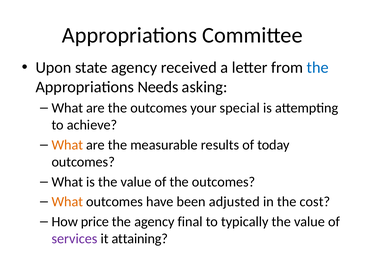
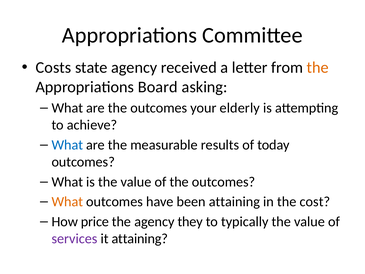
Upon: Upon -> Costs
the at (318, 67) colour: blue -> orange
Needs: Needs -> Board
special: special -> elderly
What at (67, 145) colour: orange -> blue
been adjusted: adjusted -> attaining
final: final -> they
